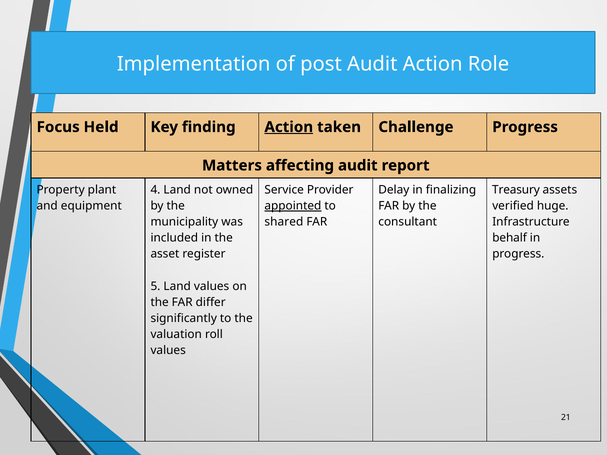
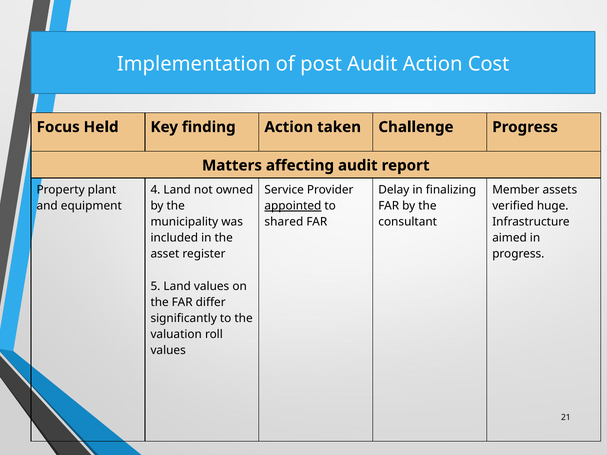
Role: Role -> Cost
Action at (289, 127) underline: present -> none
Treasury: Treasury -> Member
behalf: behalf -> aimed
